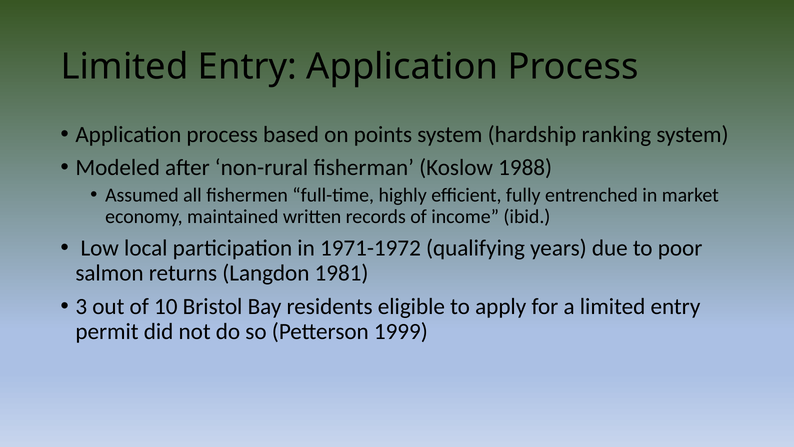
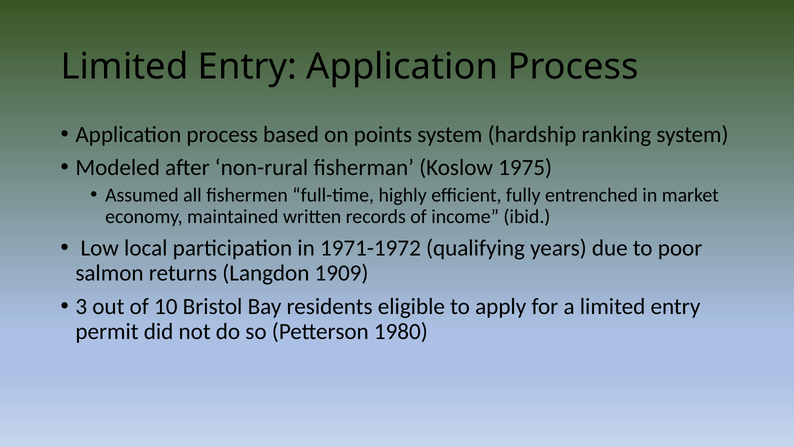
1988: 1988 -> 1975
1981: 1981 -> 1909
1999: 1999 -> 1980
